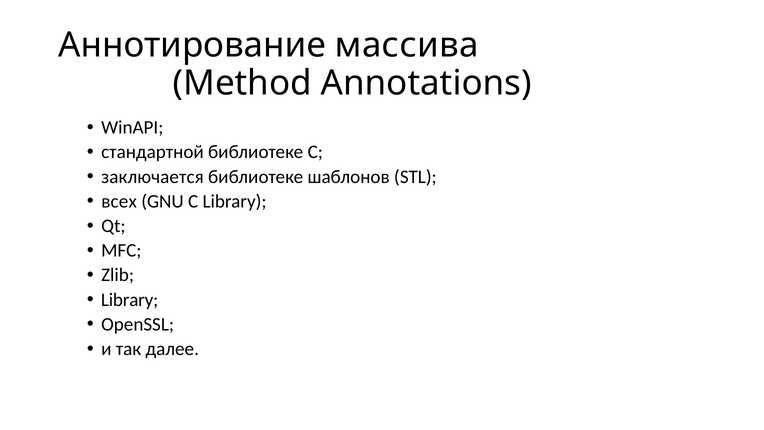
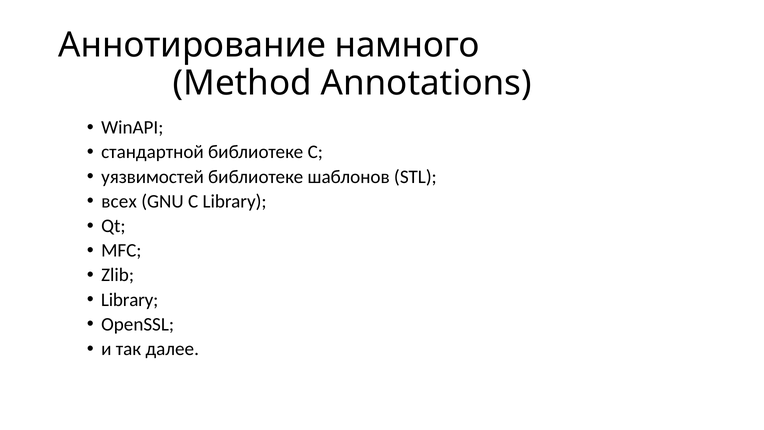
массива: массива -> намного
заключается: заключается -> уязвимостей
